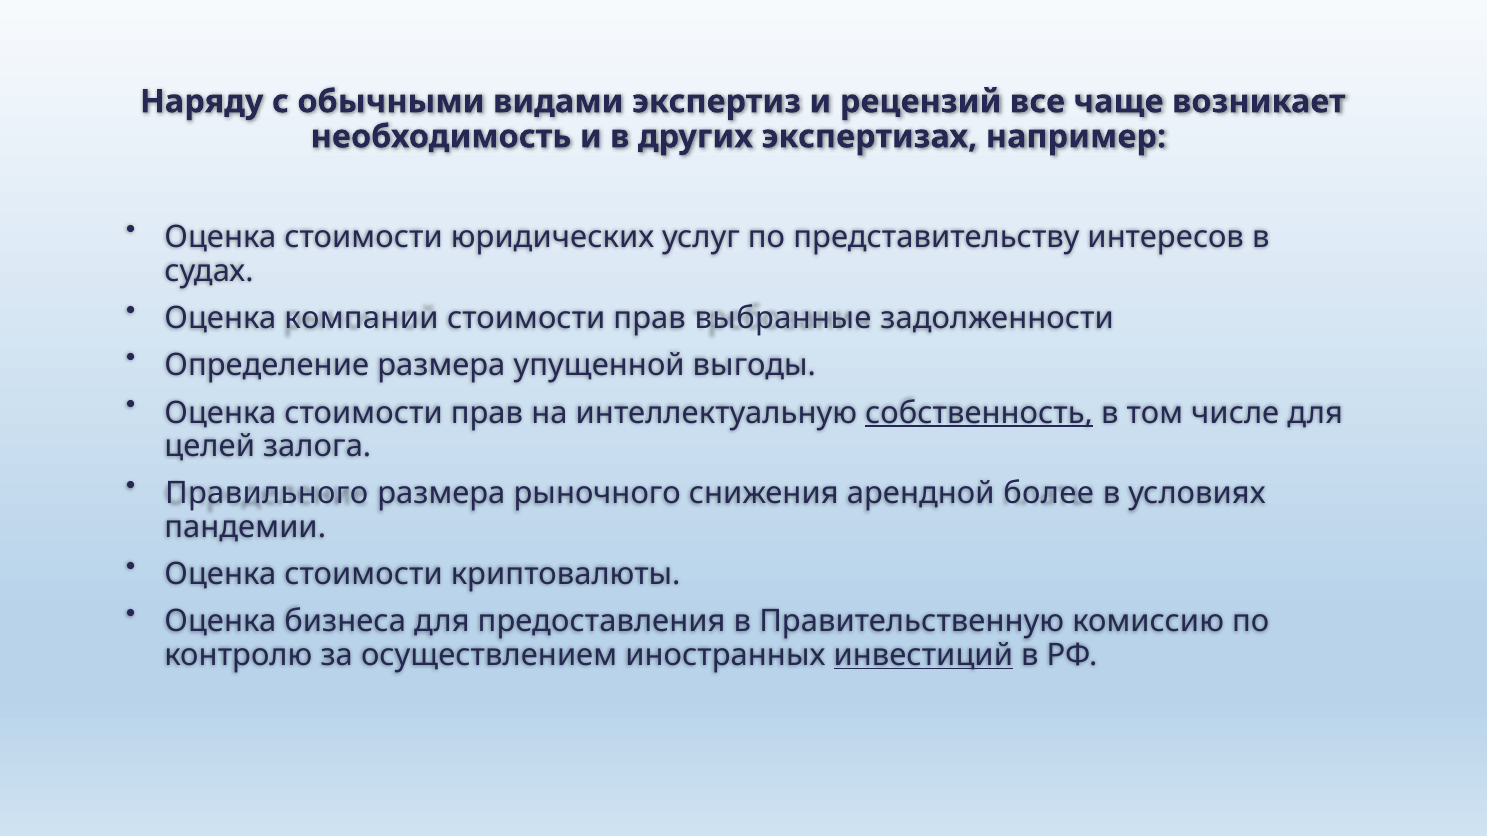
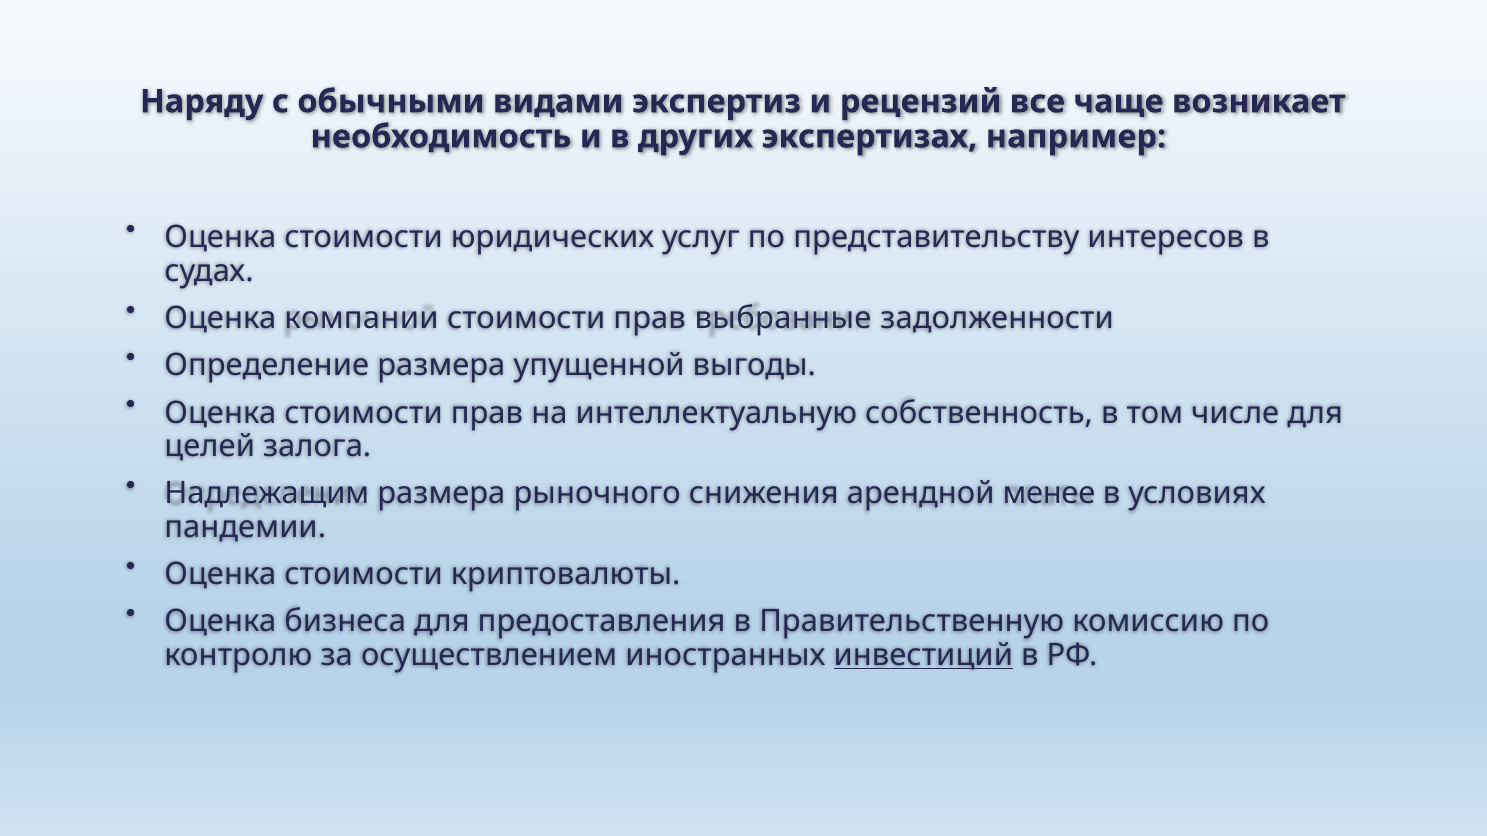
собственность underline: present -> none
Правильного: Правильного -> Надлежащим
более: более -> менее
